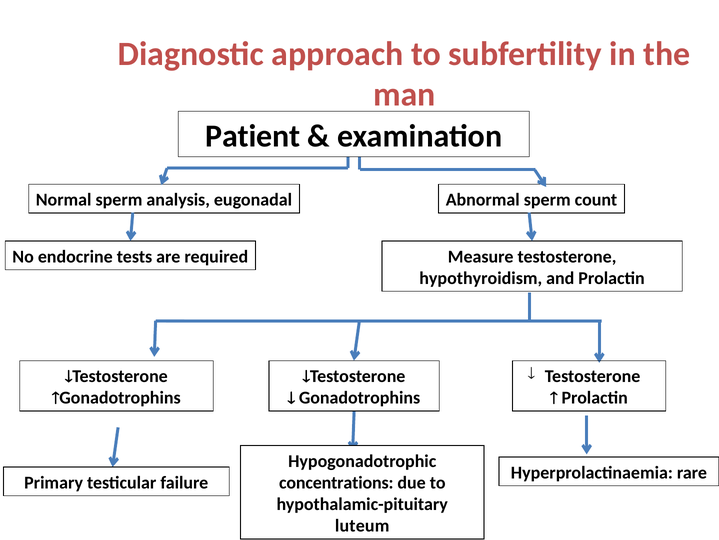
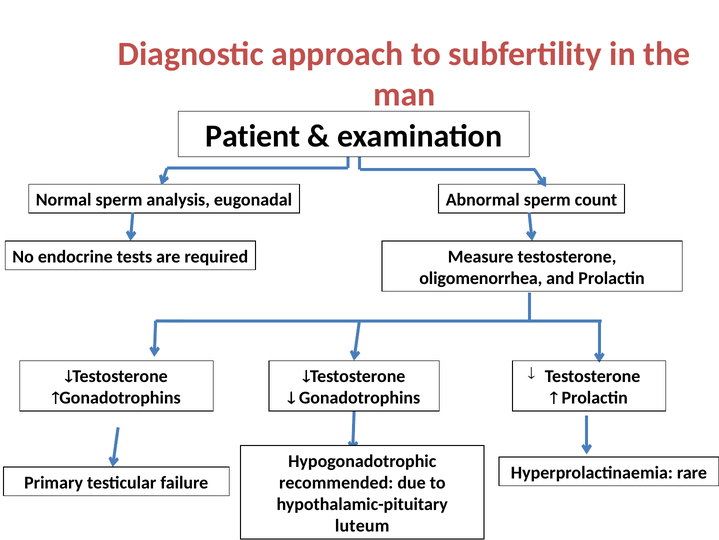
hypothyroidism: hypothyroidism -> oligomenorrhea
concentrations: concentrations -> recommended
